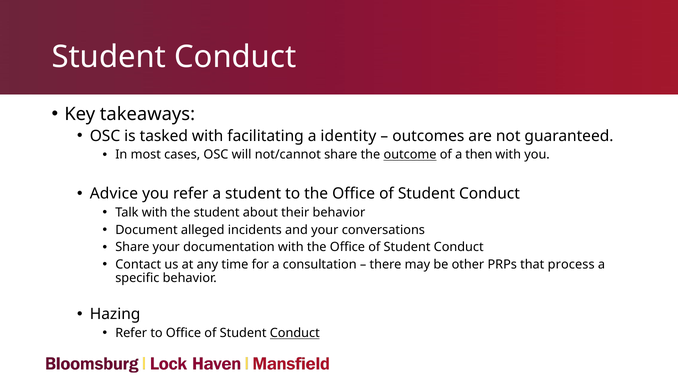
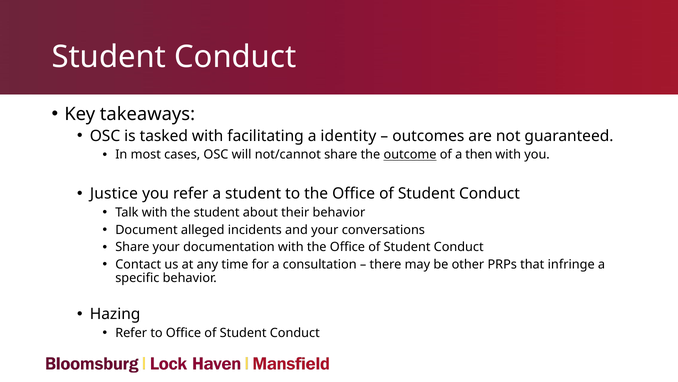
Advice: Advice -> Justice
process: process -> infringe
Conduct at (295, 333) underline: present -> none
